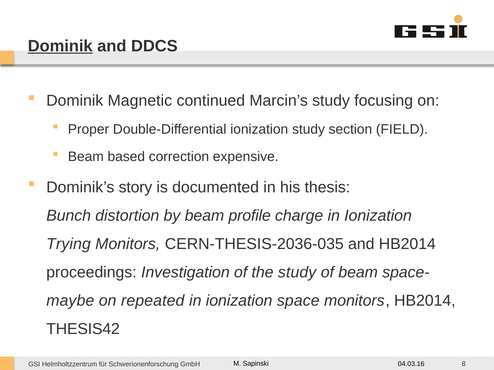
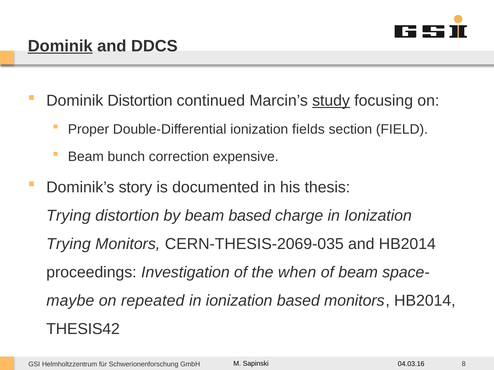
Dominik Magnetic: Magnetic -> Distortion
study at (331, 101) underline: none -> present
ionization study: study -> fields
based: based -> bunch
Bunch at (69, 216): Bunch -> Trying
beam profile: profile -> based
CERN-THESIS-2036-035: CERN-THESIS-2036-035 -> CERN-THESIS-2069-035
the study: study -> when
ionization space: space -> based
